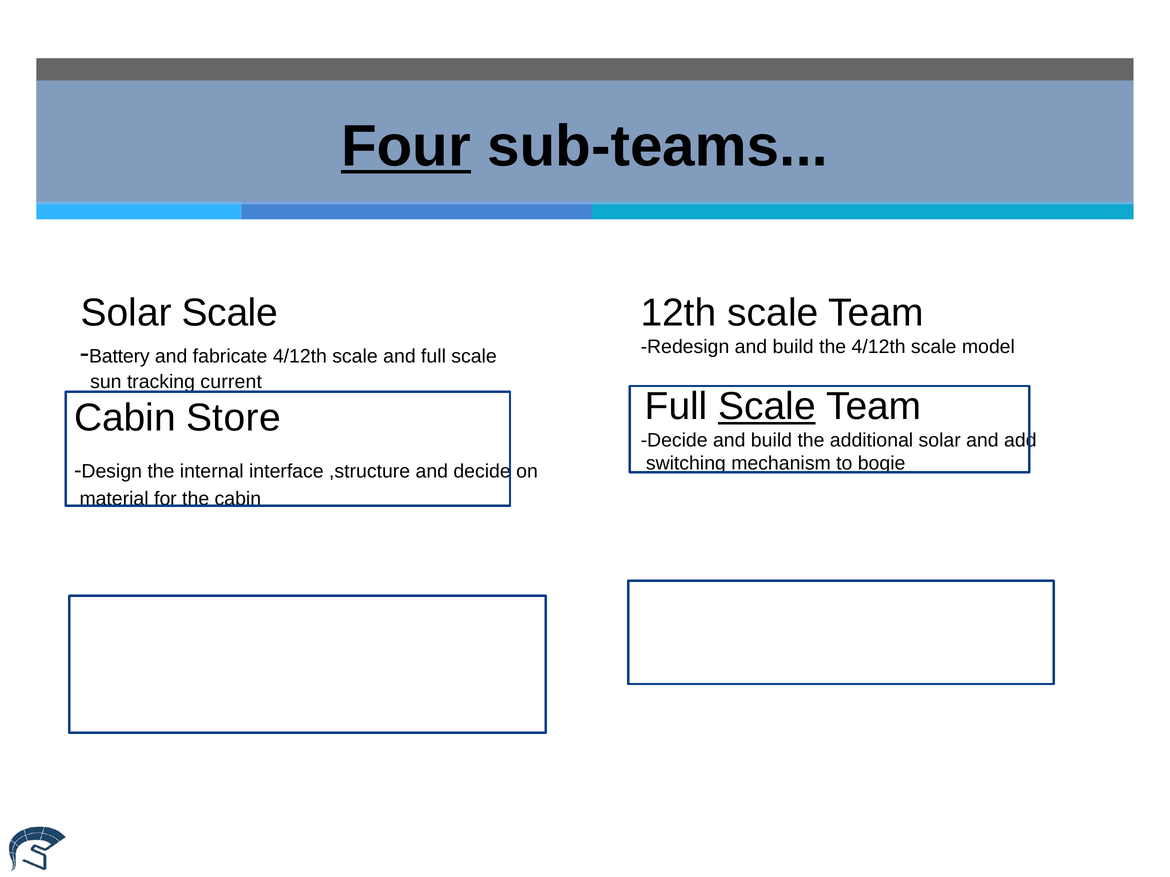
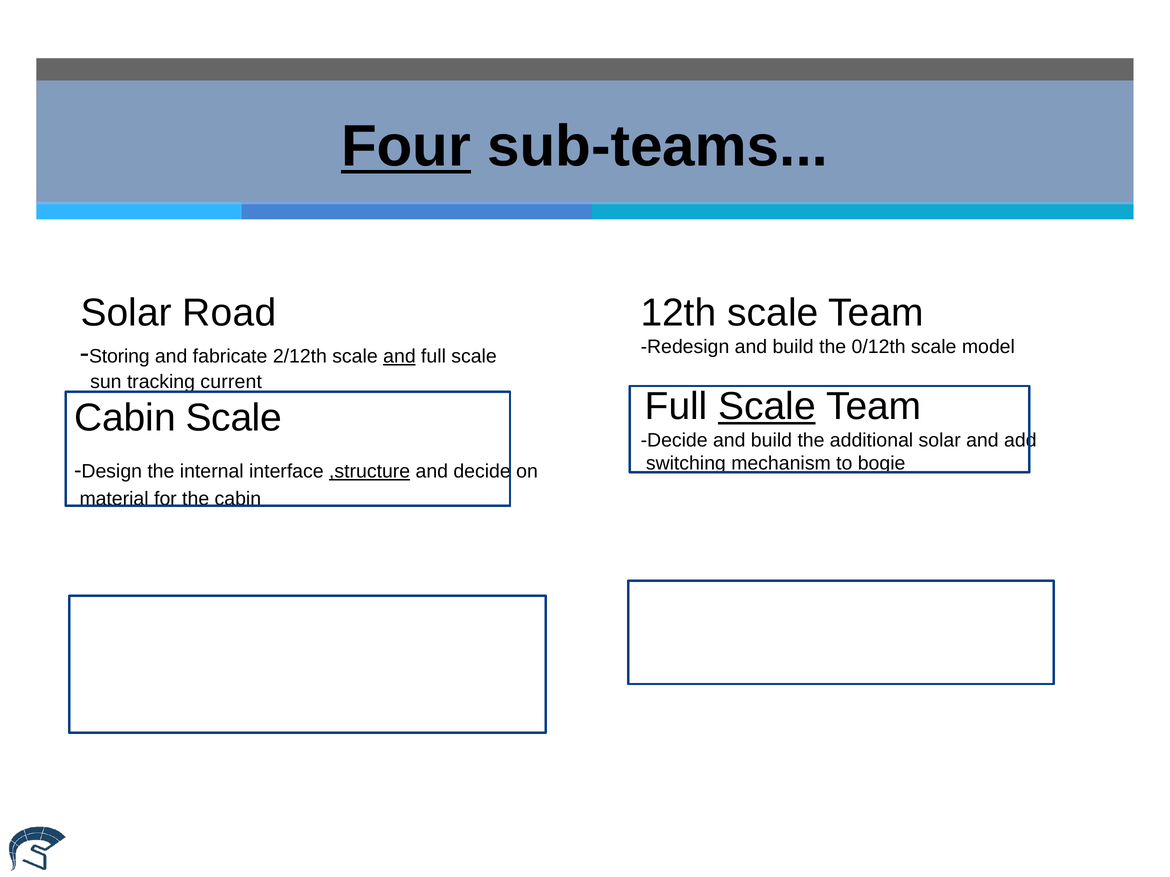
Solar Scale: Scale -> Road
the 4/12th: 4/12th -> 0/12th
Battery: Battery -> Storing
fabricate 4/12th: 4/12th -> 2/12th
and at (399, 357) underline: none -> present
Cabin Store: Store -> Scale
,structure underline: none -> present
